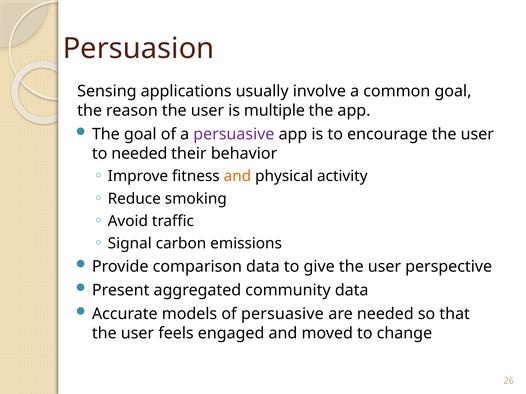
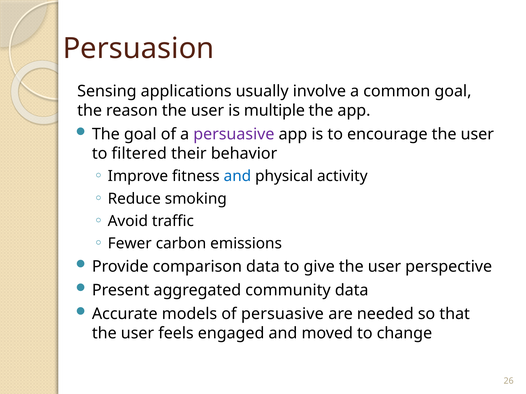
to needed: needed -> filtered
and at (237, 176) colour: orange -> blue
Signal: Signal -> Fewer
